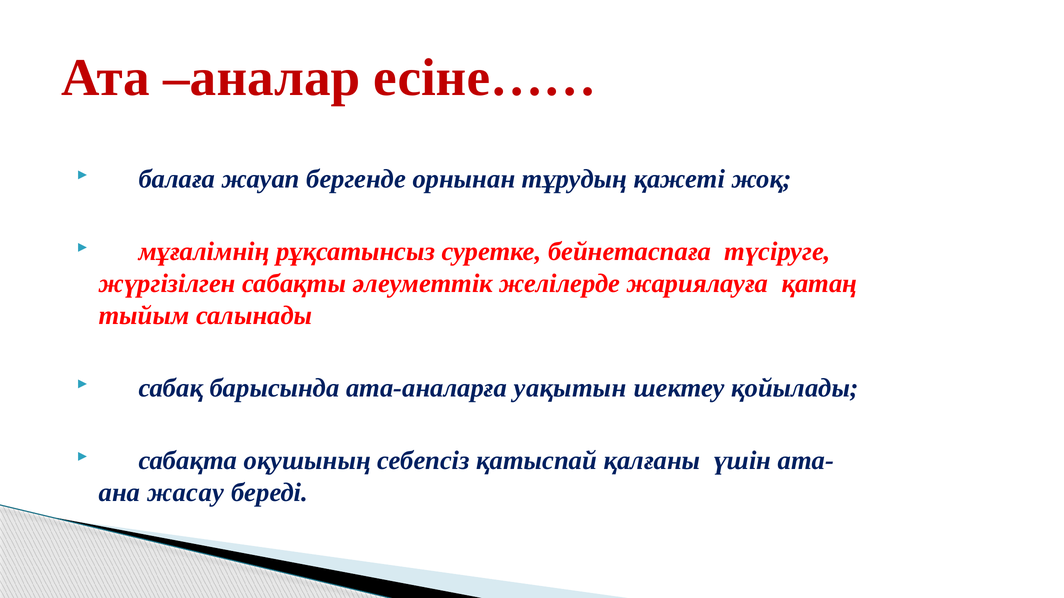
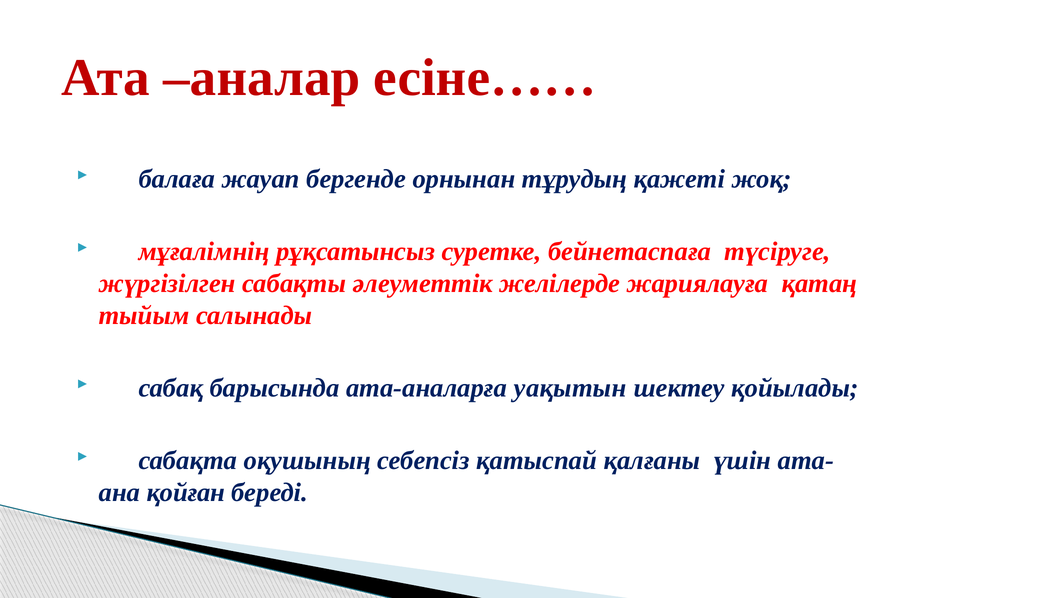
жасау: жасау -> қойған
